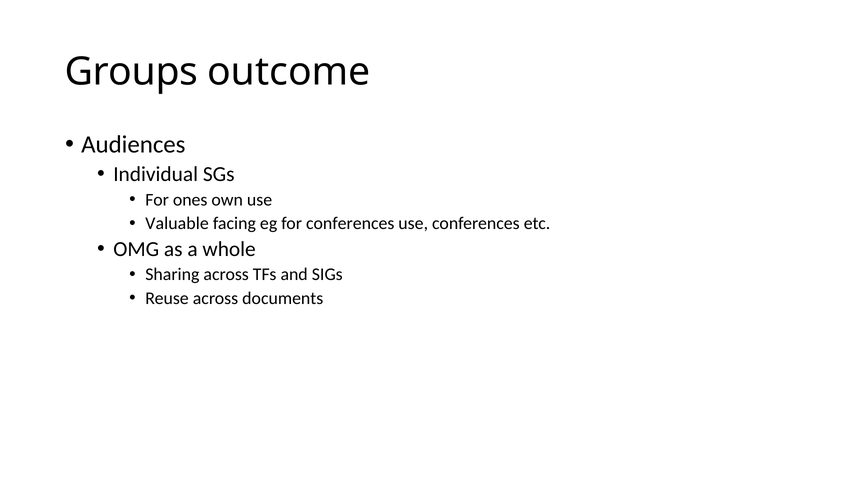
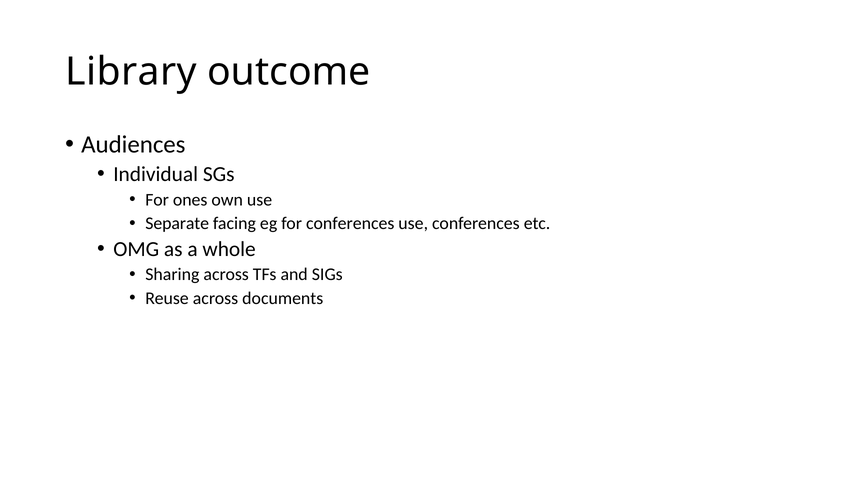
Groups: Groups -> Library
Valuable: Valuable -> Separate
